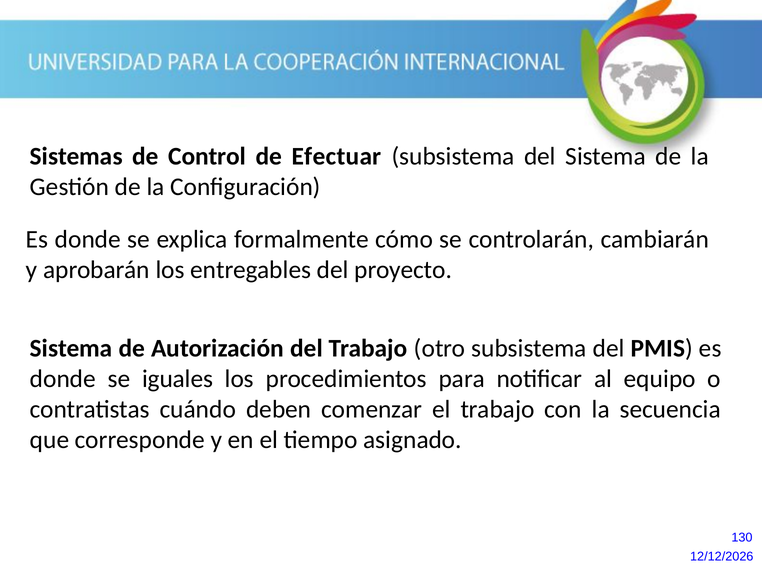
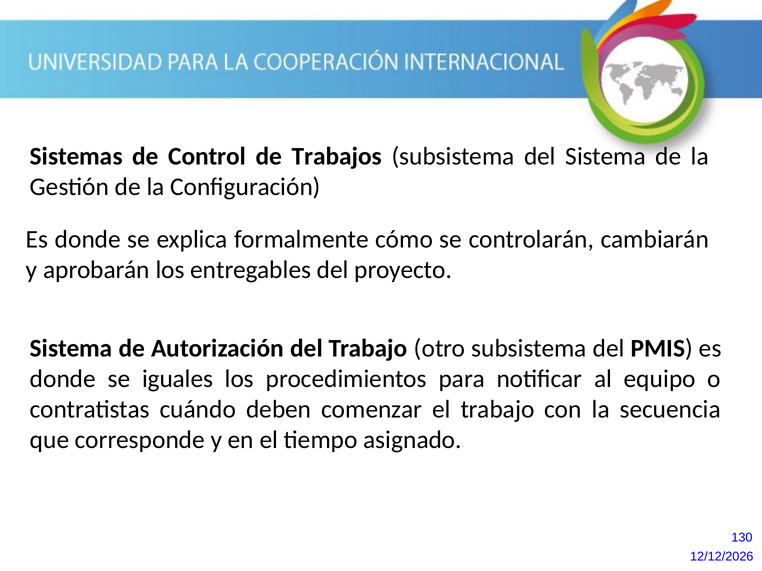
Efectuar: Efectuar -> Trabajos
